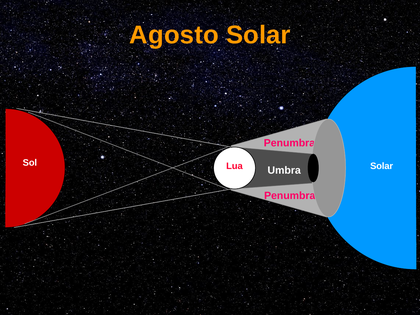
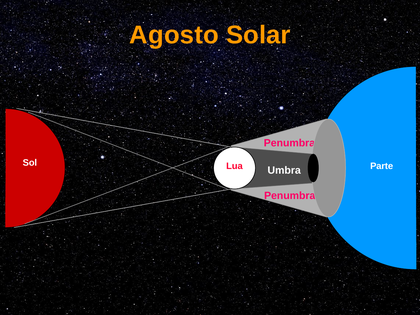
Solar at (382, 166): Solar -> Parte
